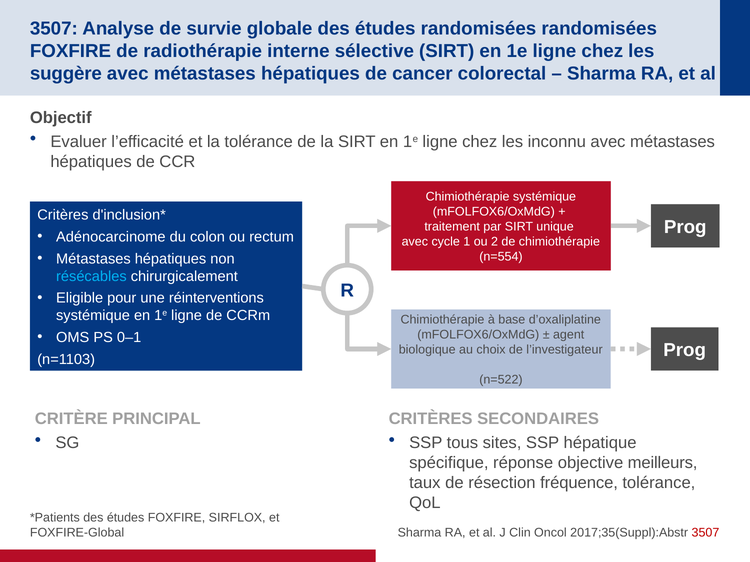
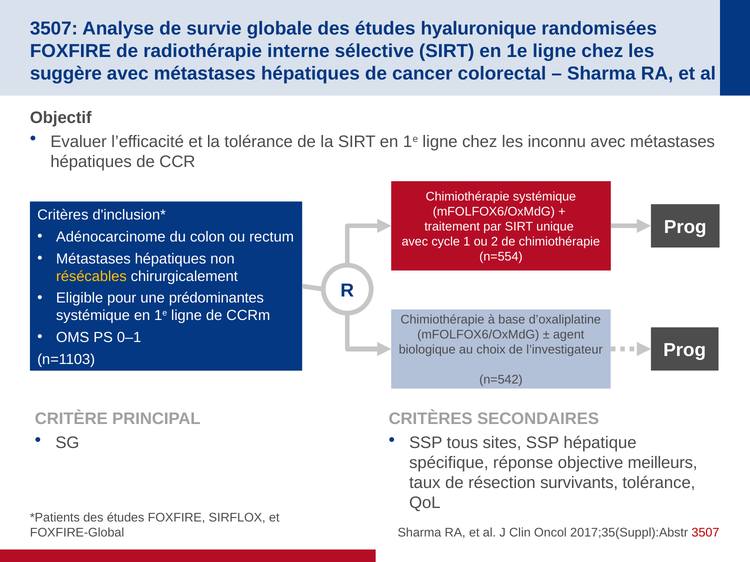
études randomisées: randomisées -> hyaluronique
résécables colour: light blue -> yellow
réinterventions: réinterventions -> prédominantes
n=522: n=522 -> n=542
fréquence: fréquence -> survivants
